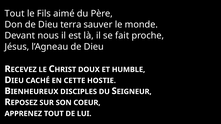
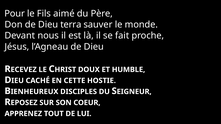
Tout at (15, 14): Tout -> Pour
